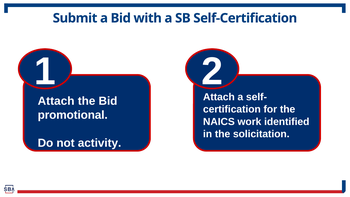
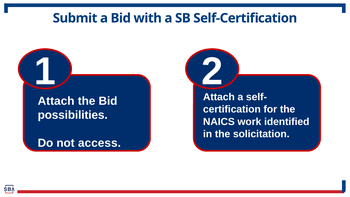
promotional: promotional -> possibilities
activity: activity -> access
